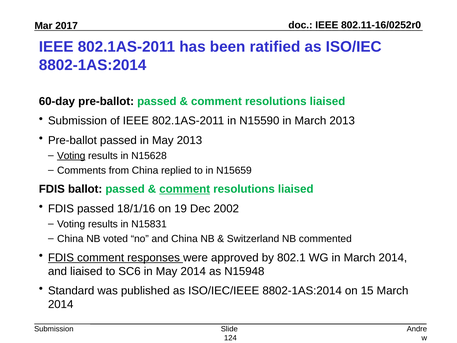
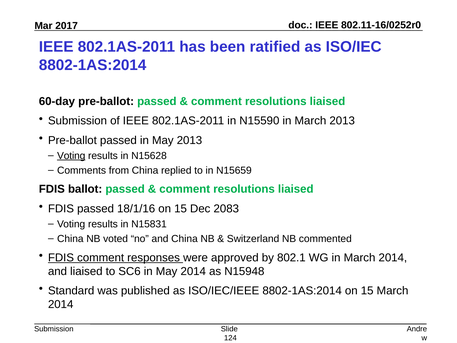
comment at (185, 189) underline: present -> none
18/1/16 on 19: 19 -> 15
2002: 2002 -> 2083
